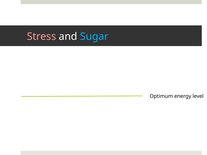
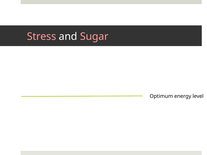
Sugar colour: light blue -> pink
